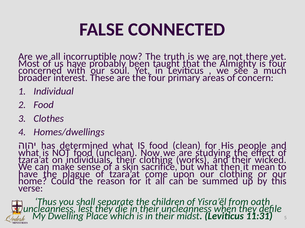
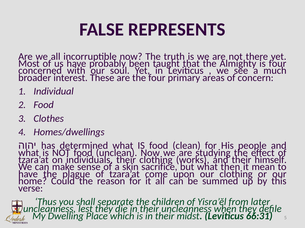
CONNECTED: CONNECTED -> REPRESENTS
wicked: wicked -> himself
oath: oath -> later
11:31: 11:31 -> 66:31
